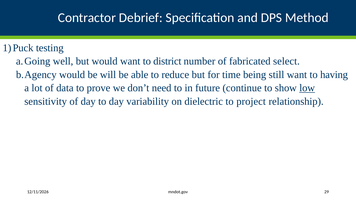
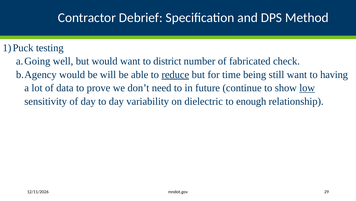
select: select -> check
reduce underline: none -> present
project: project -> enough
